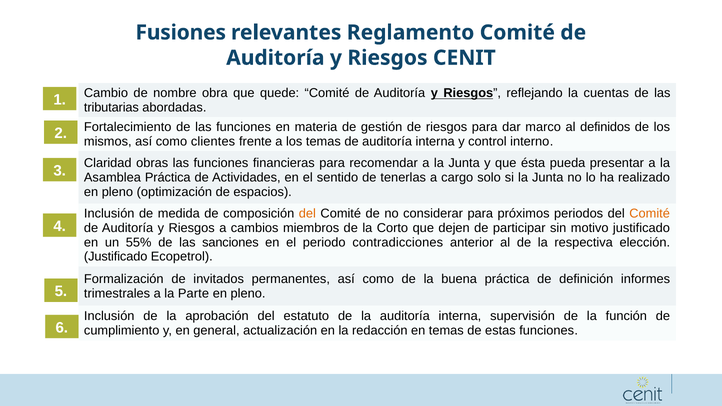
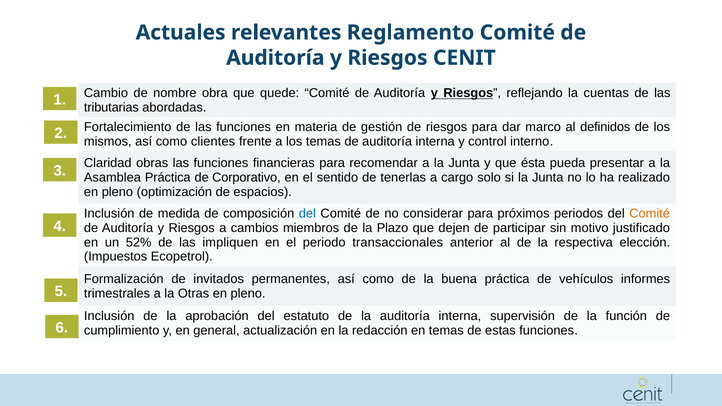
Fusiones: Fusiones -> Actuales
Actividades: Actividades -> Corporativo
del at (307, 214) colour: orange -> blue
Corto: Corto -> Plazo
55%: 55% -> 52%
sanciones: sanciones -> impliquen
contradicciones: contradicciones -> transaccionales
Justificado at (116, 257): Justificado -> Impuestos
definición: definición -> vehículos
Parte: Parte -> Otras
